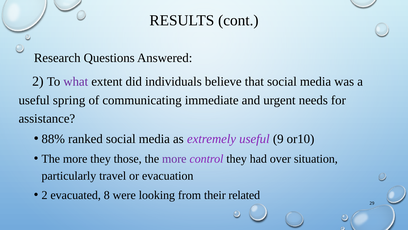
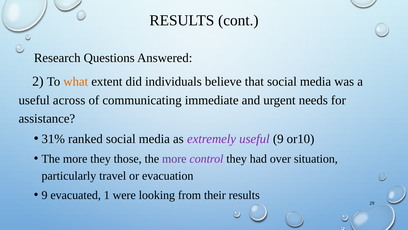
what colour: purple -> orange
spring: spring -> across
88%: 88% -> 31%
2 at (45, 195): 2 -> 9
8: 8 -> 1
their related: related -> results
